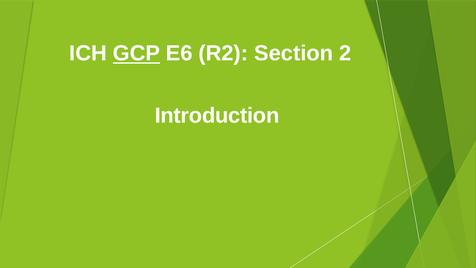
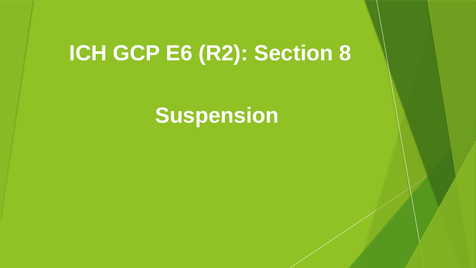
GCP underline: present -> none
2: 2 -> 8
Introduction: Introduction -> Suspension
